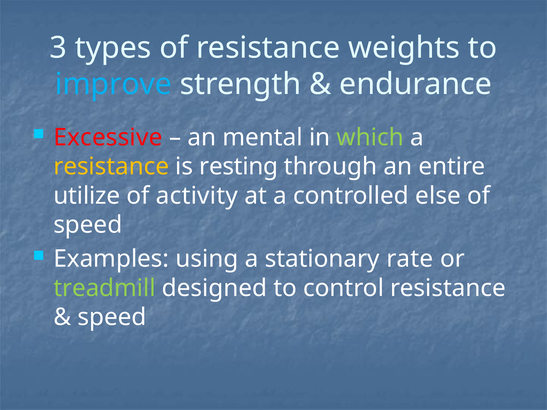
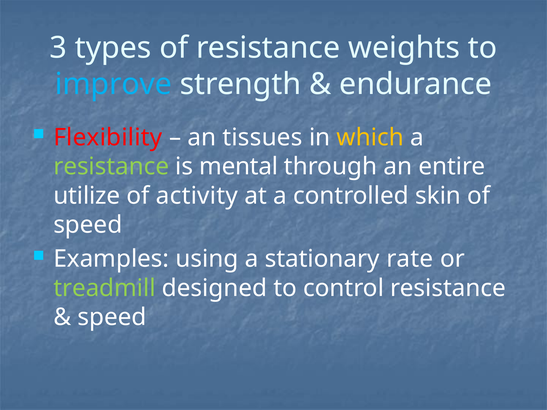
Excessive: Excessive -> Flexibility
mental: mental -> tissues
which colour: light green -> yellow
resistance at (111, 167) colour: yellow -> light green
resting: resting -> mental
else: else -> skin
